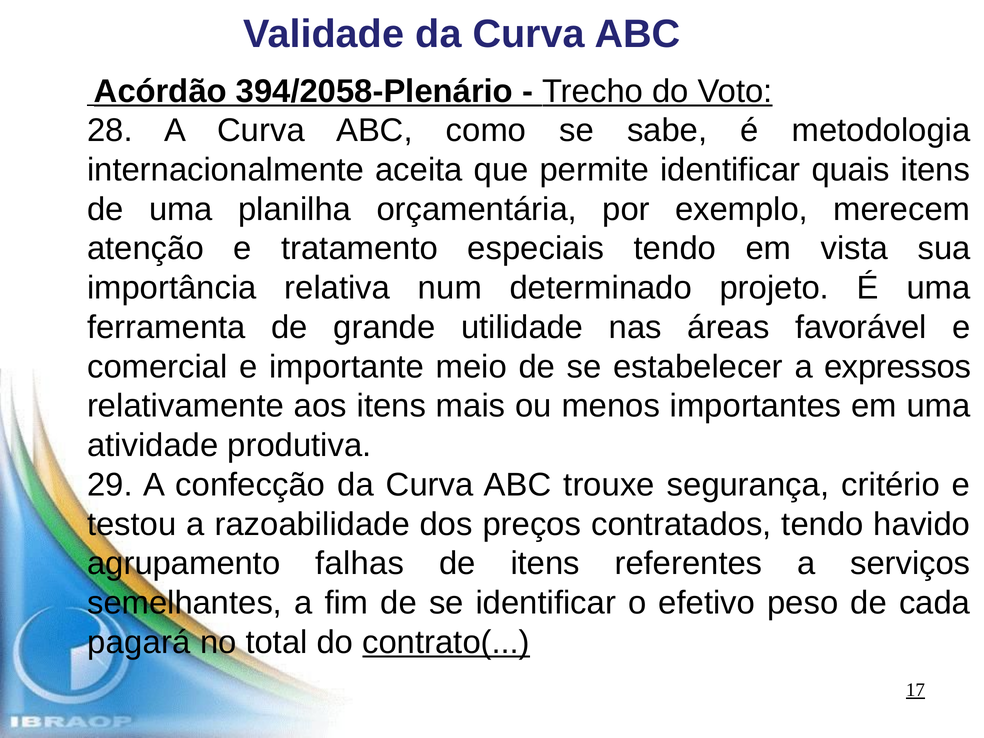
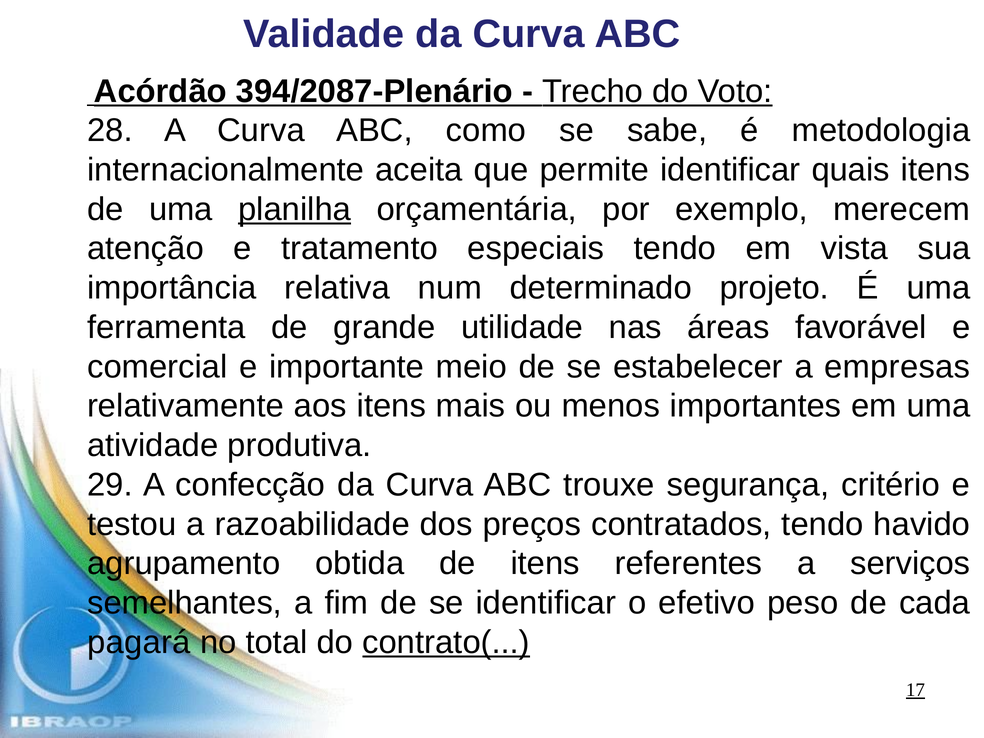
394/2058-Plenário: 394/2058-Plenário -> 394/2087-Plenário
planilha underline: none -> present
expressos: expressos -> empresas
falhas: falhas -> obtida
